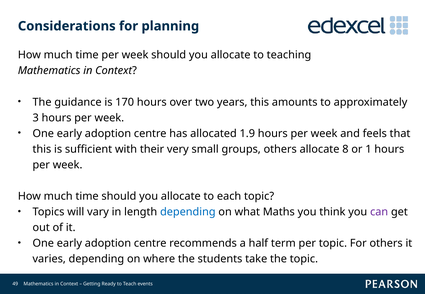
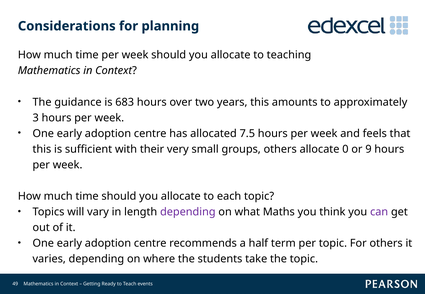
170: 170 -> 683
1.9: 1.9 -> 7.5
8: 8 -> 0
1: 1 -> 9
depending at (188, 212) colour: blue -> purple
